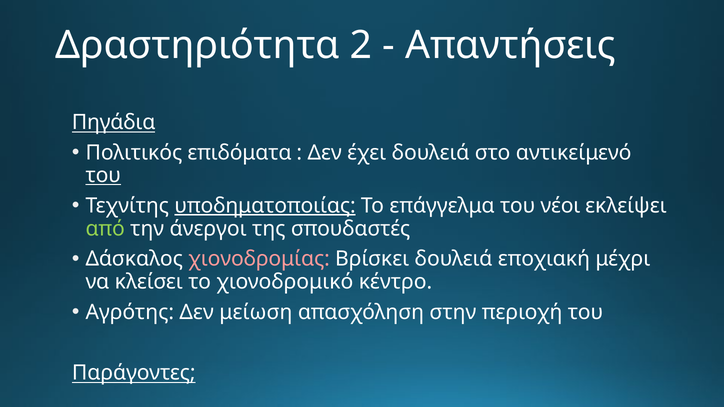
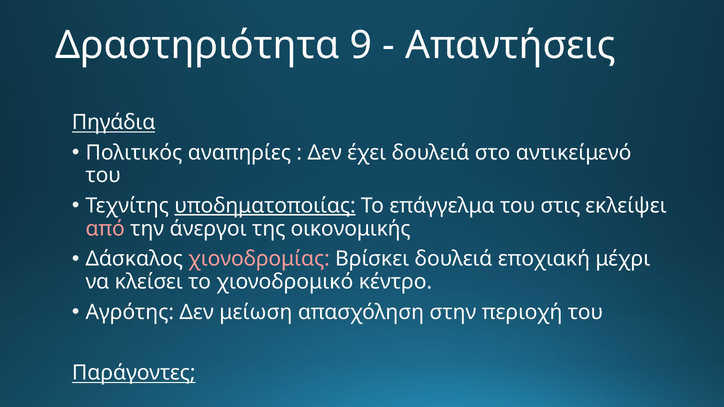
2: 2 -> 9
επιδόματα: επιδόματα -> αναπηρίες
του at (103, 176) underline: present -> none
νέοι: νέοι -> στις
από colour: light green -> pink
σπουδαστές: σπουδαστές -> οικονομικής
